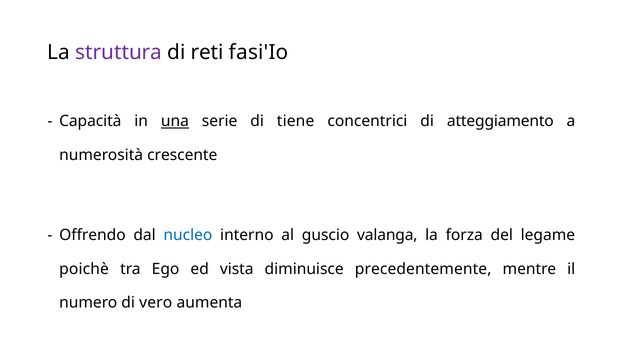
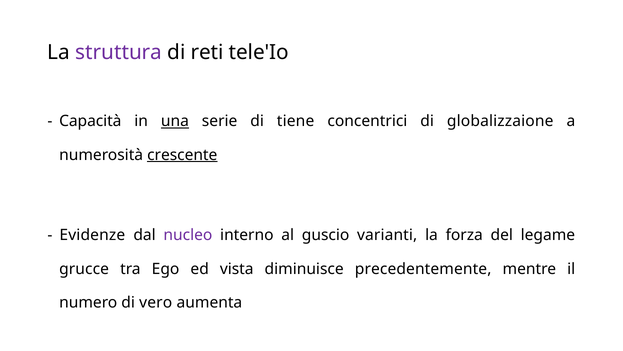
fasi'Io: fasi'Io -> tele'Io
atteggiamento: atteggiamento -> globalizzaione
crescente underline: none -> present
Offrendo: Offrendo -> Evidenze
nucleo colour: blue -> purple
valanga: valanga -> varianti
poichè: poichè -> grucce
